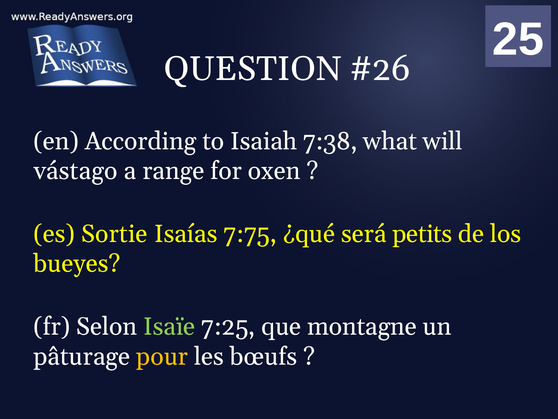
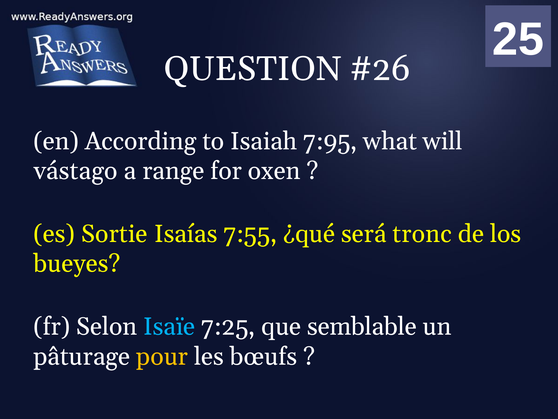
7:38: 7:38 -> 7:95
7:75: 7:75 -> 7:55
petits: petits -> tronc
Isaïe colour: light green -> light blue
montagne: montagne -> semblable
